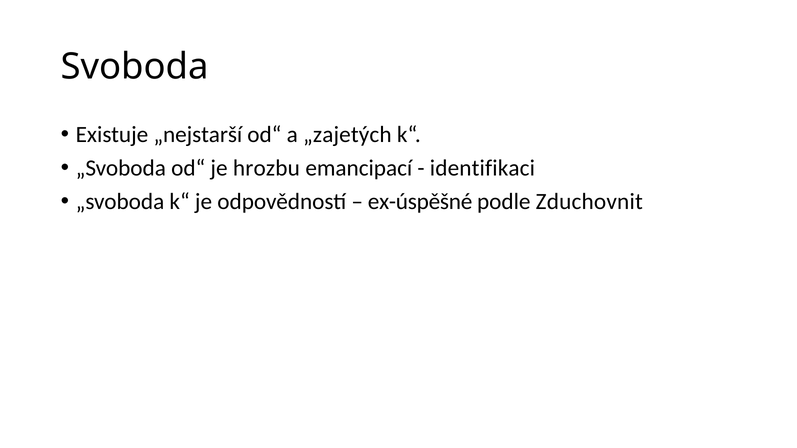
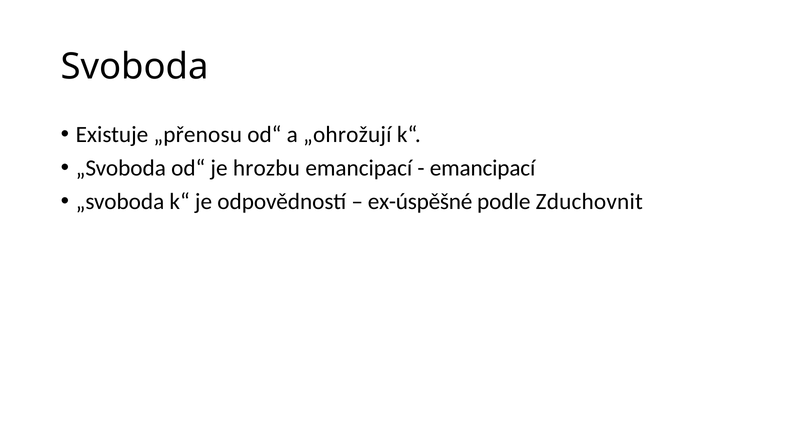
„nejstarší: „nejstarší -> „přenosu
„zajetých: „zajetých -> „ohrožují
identifikaci at (482, 168): identifikaci -> emancipací
